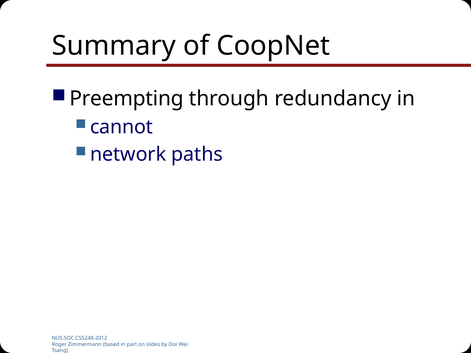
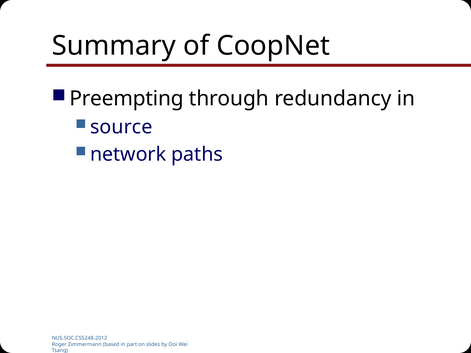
cannot: cannot -> source
